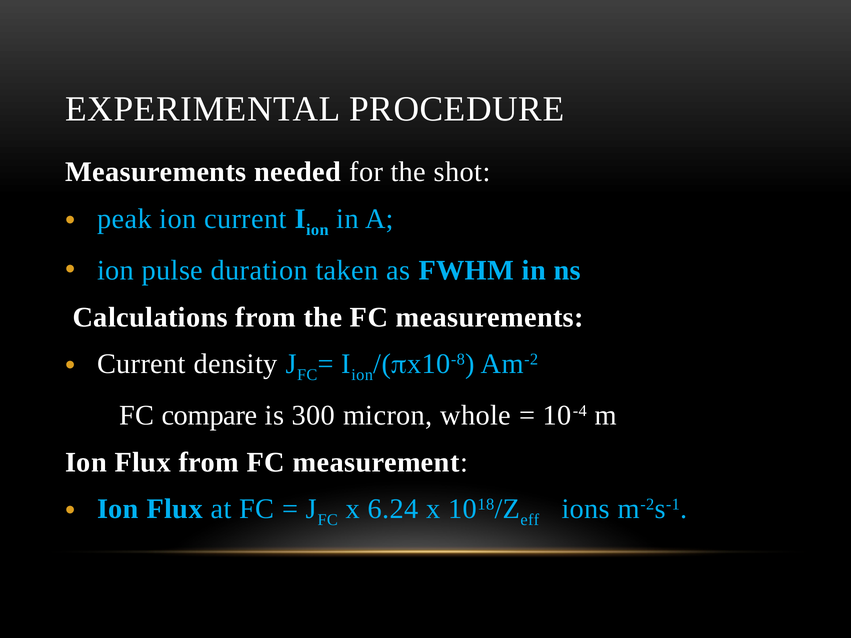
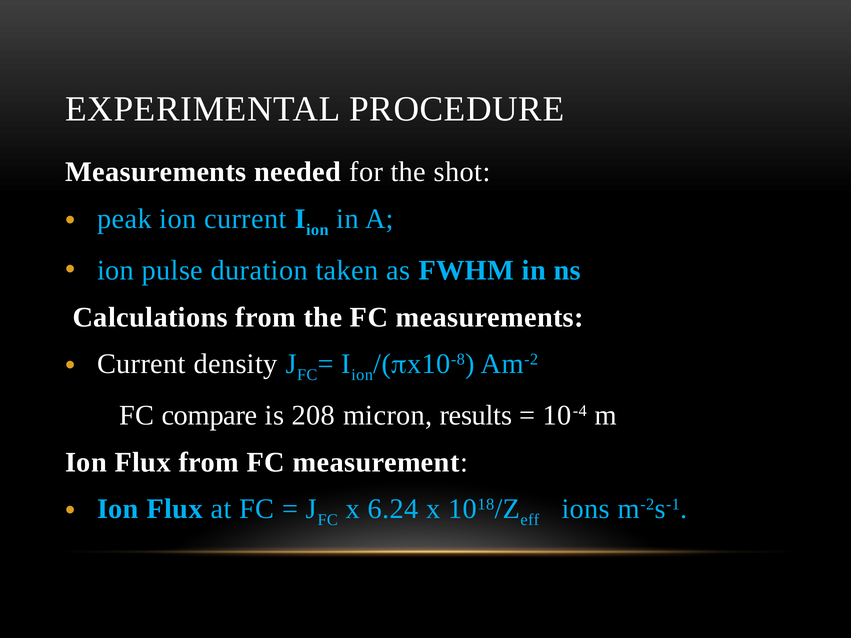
300: 300 -> 208
whole: whole -> results
